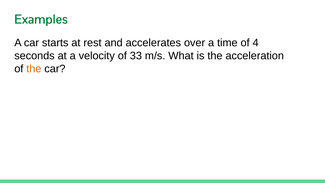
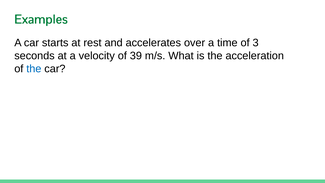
4: 4 -> 3
33: 33 -> 39
the at (34, 69) colour: orange -> blue
